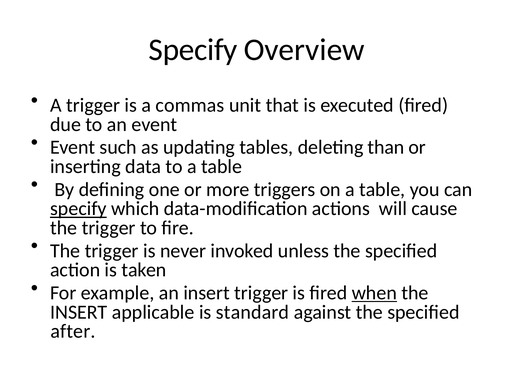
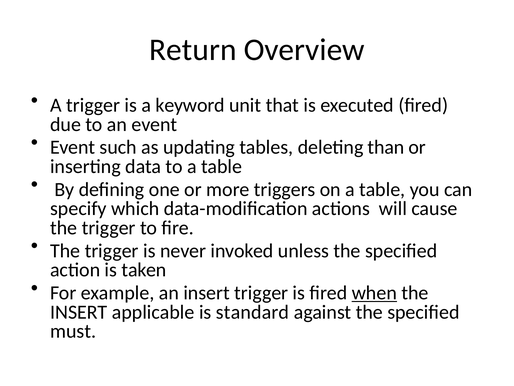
Specify at (193, 50): Specify -> Return
commas: commas -> keyword
specify at (78, 208) underline: present -> none
after: after -> must
